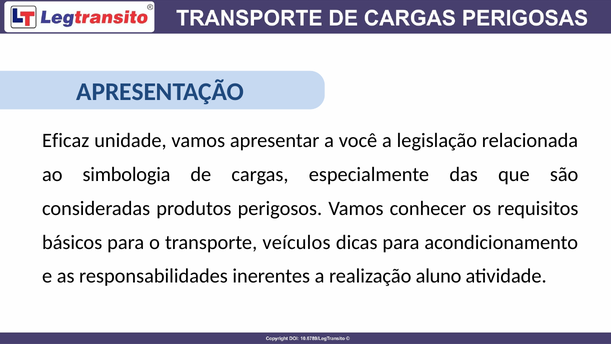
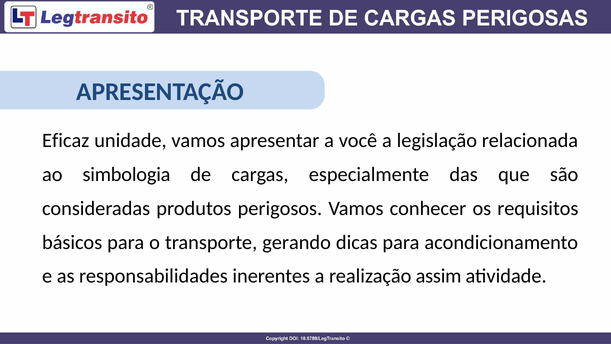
veículos: veículos -> gerando
aluno: aluno -> assim
